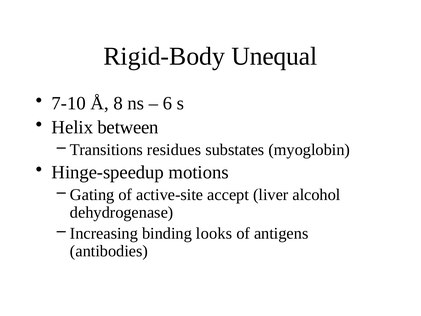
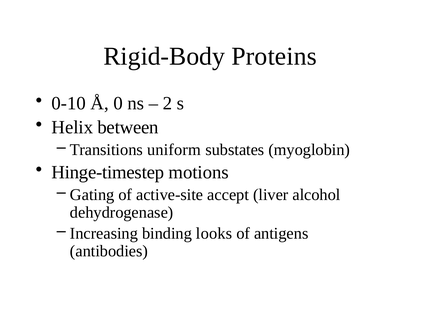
Unequal: Unequal -> Proteins
7-10: 7-10 -> 0-10
8: 8 -> 0
6: 6 -> 2
residues: residues -> uniform
Hinge-speedup: Hinge-speedup -> Hinge-timestep
